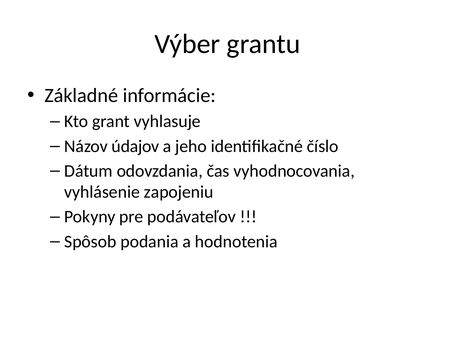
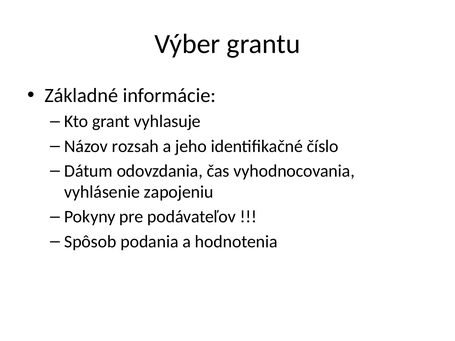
údajov: údajov -> rozsah
